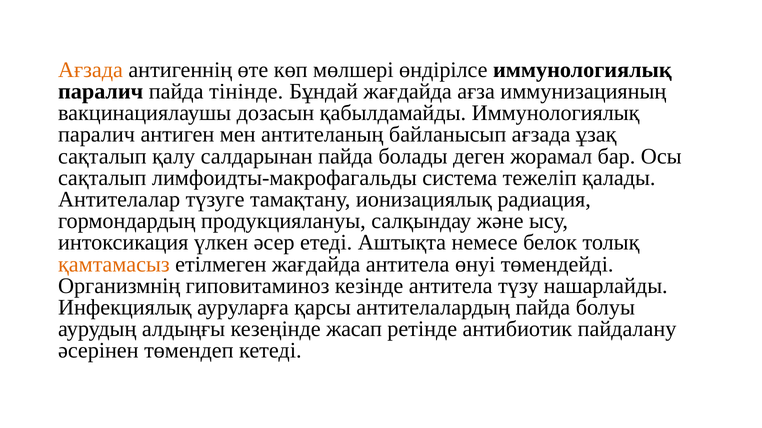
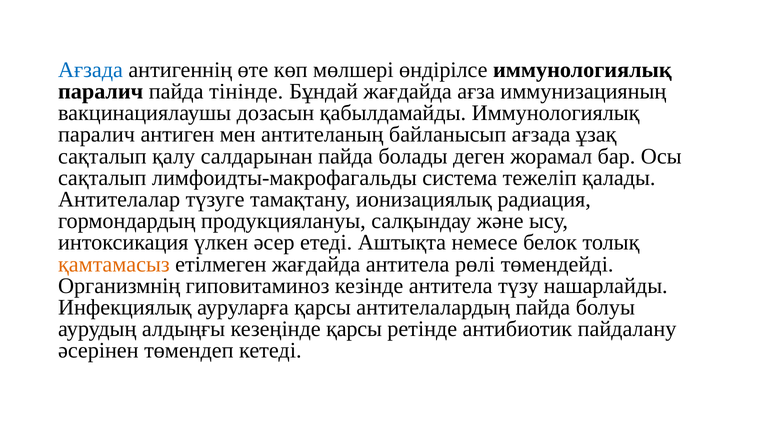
Ағзада at (91, 70) colour: orange -> blue
өнуі: өнуі -> рөлі
кезеңiнде жасап: жасап -> қарсы
